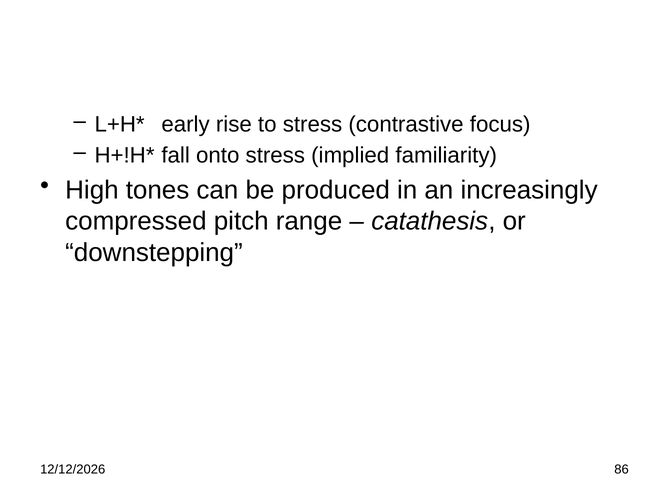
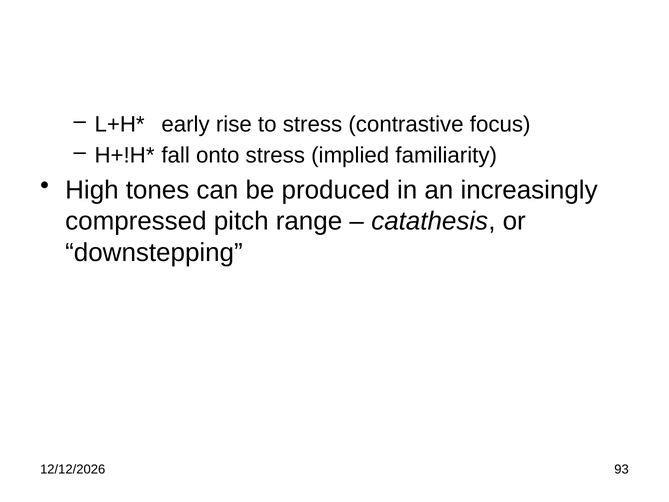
86: 86 -> 93
